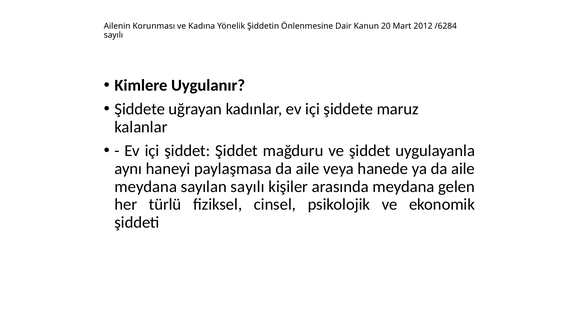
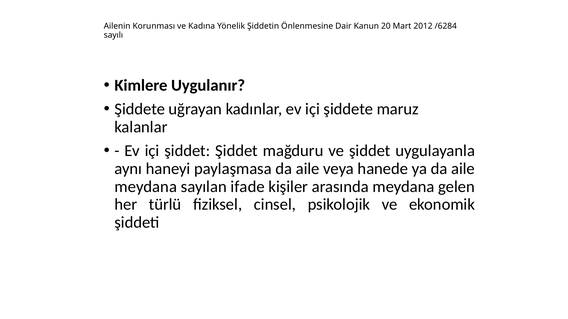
sayılan sayılı: sayılı -> ifade
